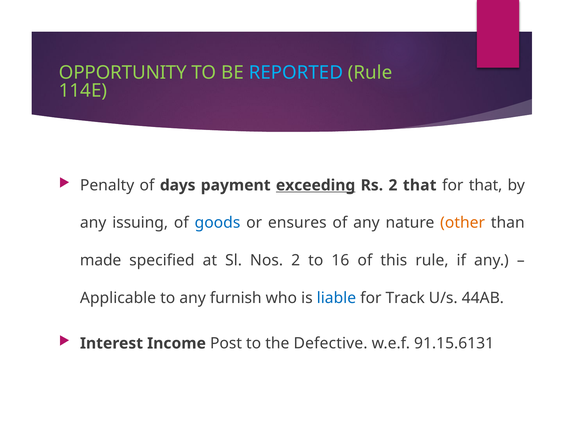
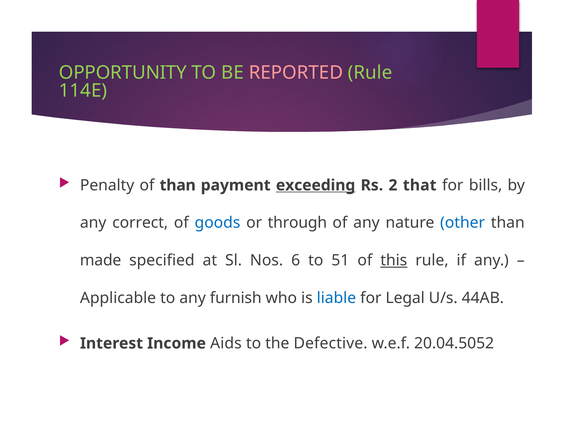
REPORTED colour: light blue -> pink
of days: days -> than
for that: that -> bills
issuing: issuing -> correct
ensures: ensures -> through
other colour: orange -> blue
Nos 2: 2 -> 6
16: 16 -> 51
this underline: none -> present
Track: Track -> Legal
Post: Post -> Aids
91.15.6131: 91.15.6131 -> 20.04.5052
